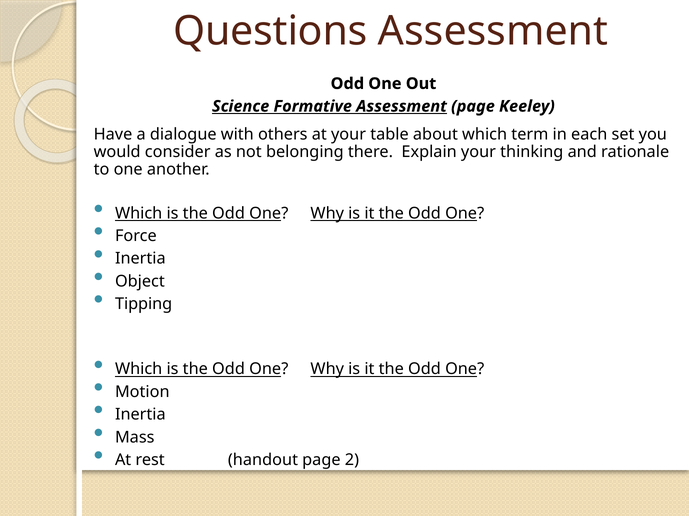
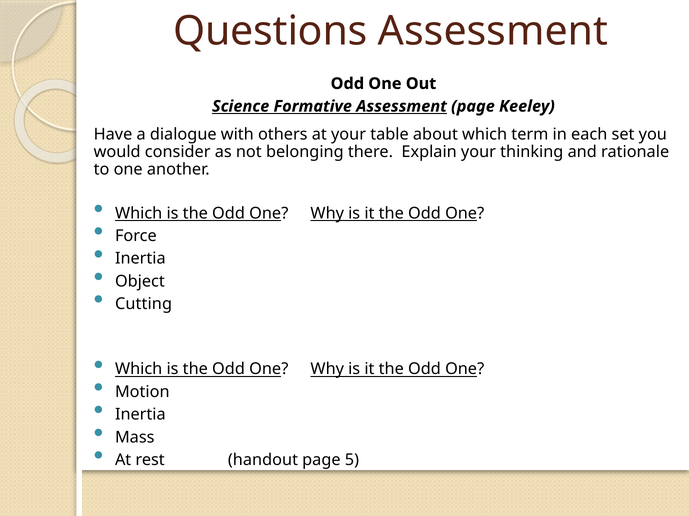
Tipping: Tipping -> Cutting
2: 2 -> 5
